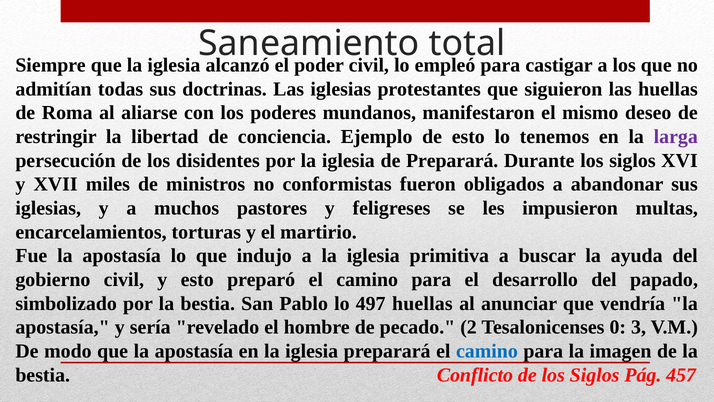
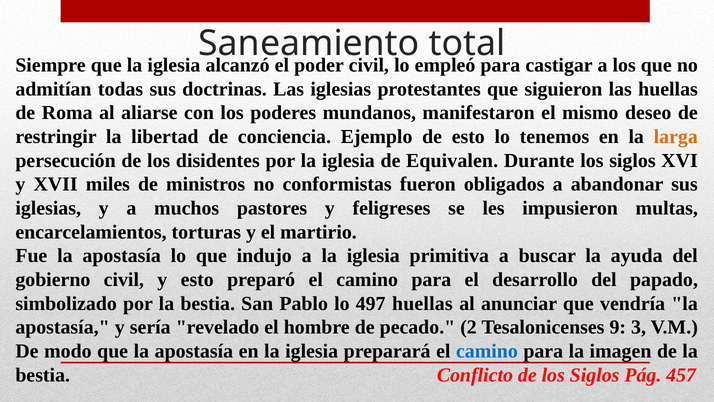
larga colour: purple -> orange
de Preparará: Preparará -> Equivalen
0: 0 -> 9
